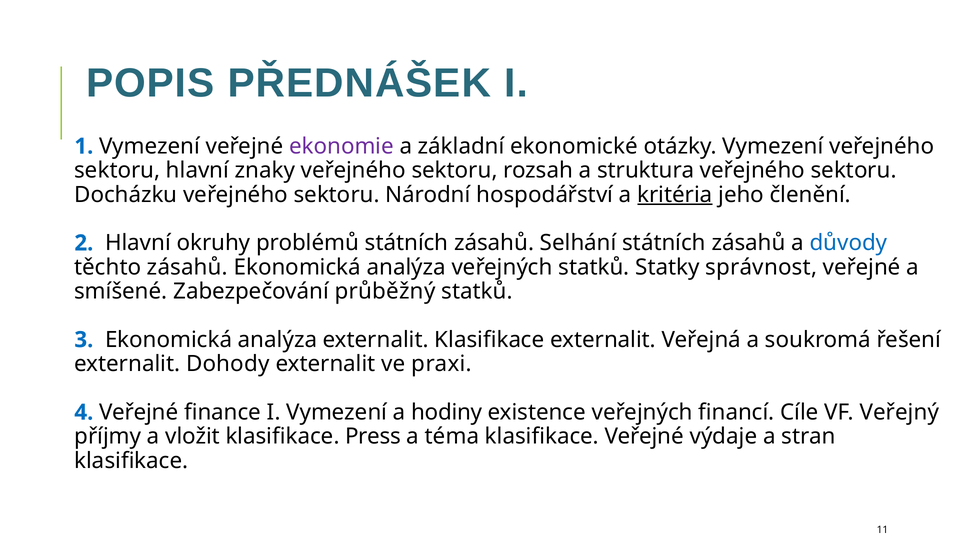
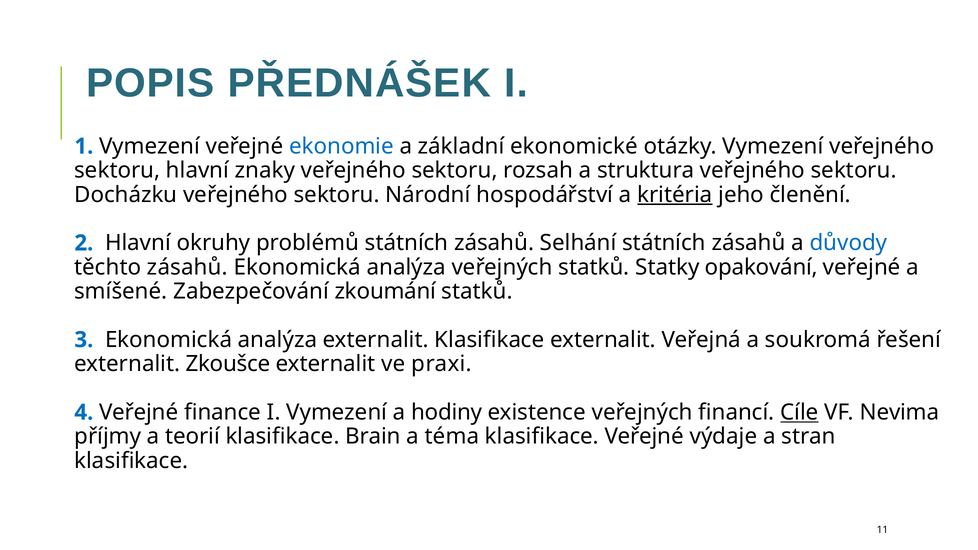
ekonomie colour: purple -> blue
správnost: správnost -> opakování
průběžný: průběžný -> zkoumání
Dohody: Dohody -> Zkoušce
Cíle underline: none -> present
Veřejný: Veřejný -> Nevima
vložit: vložit -> teorií
Press: Press -> Brain
